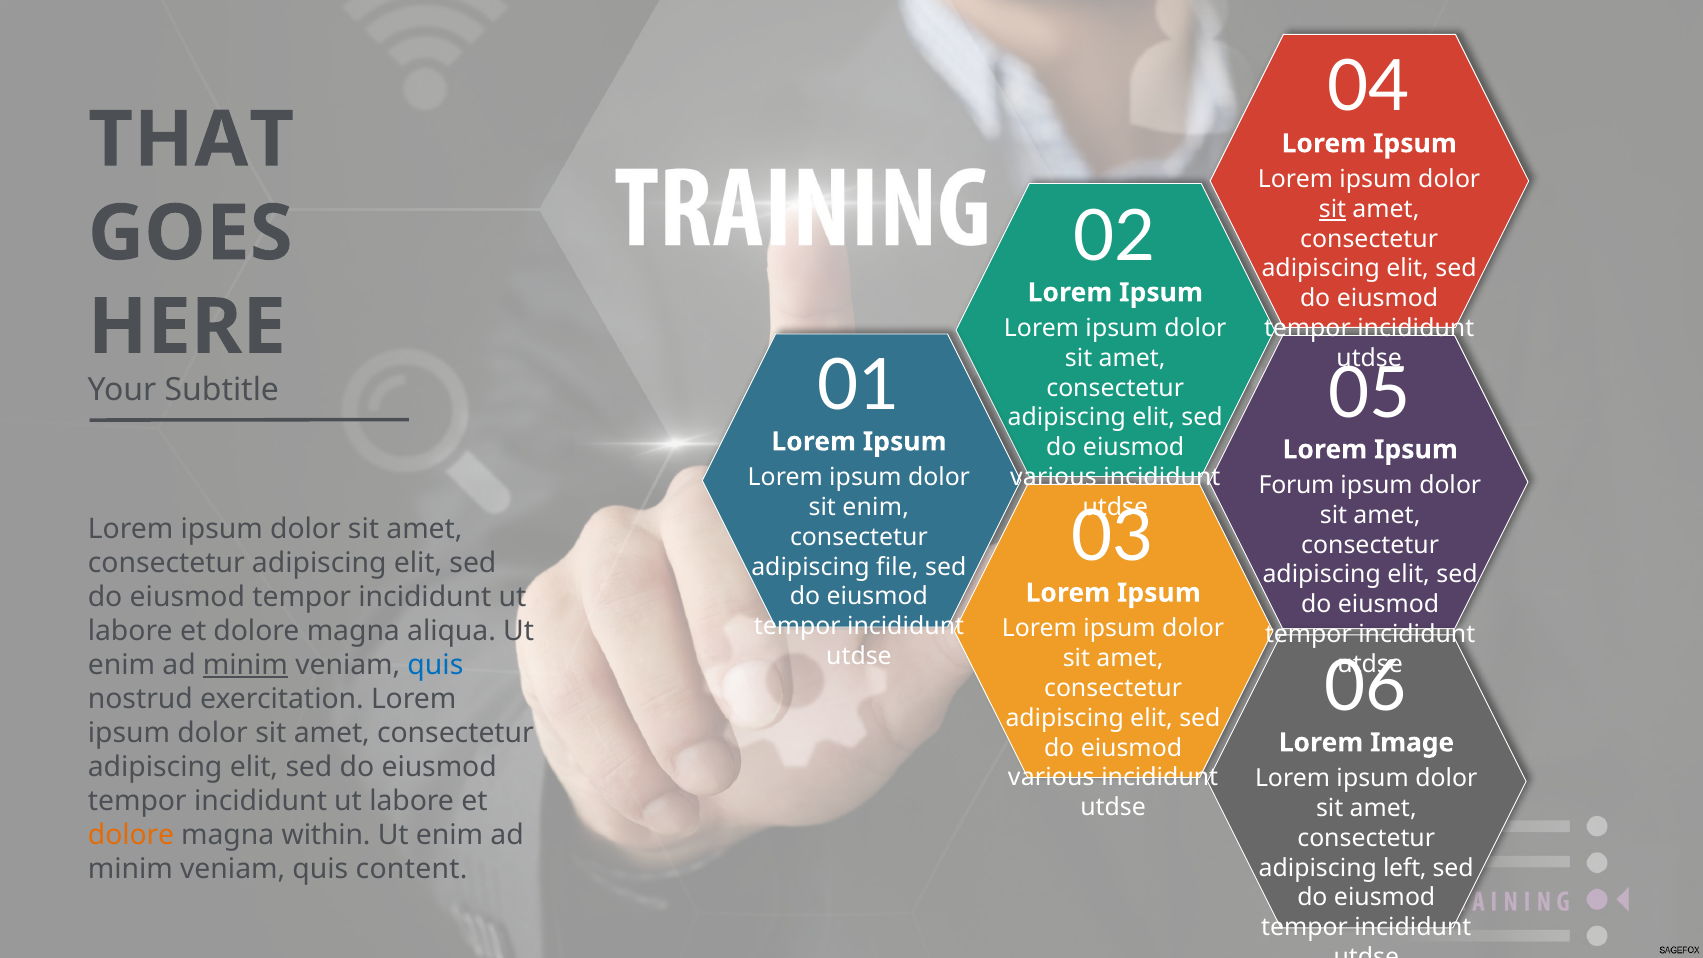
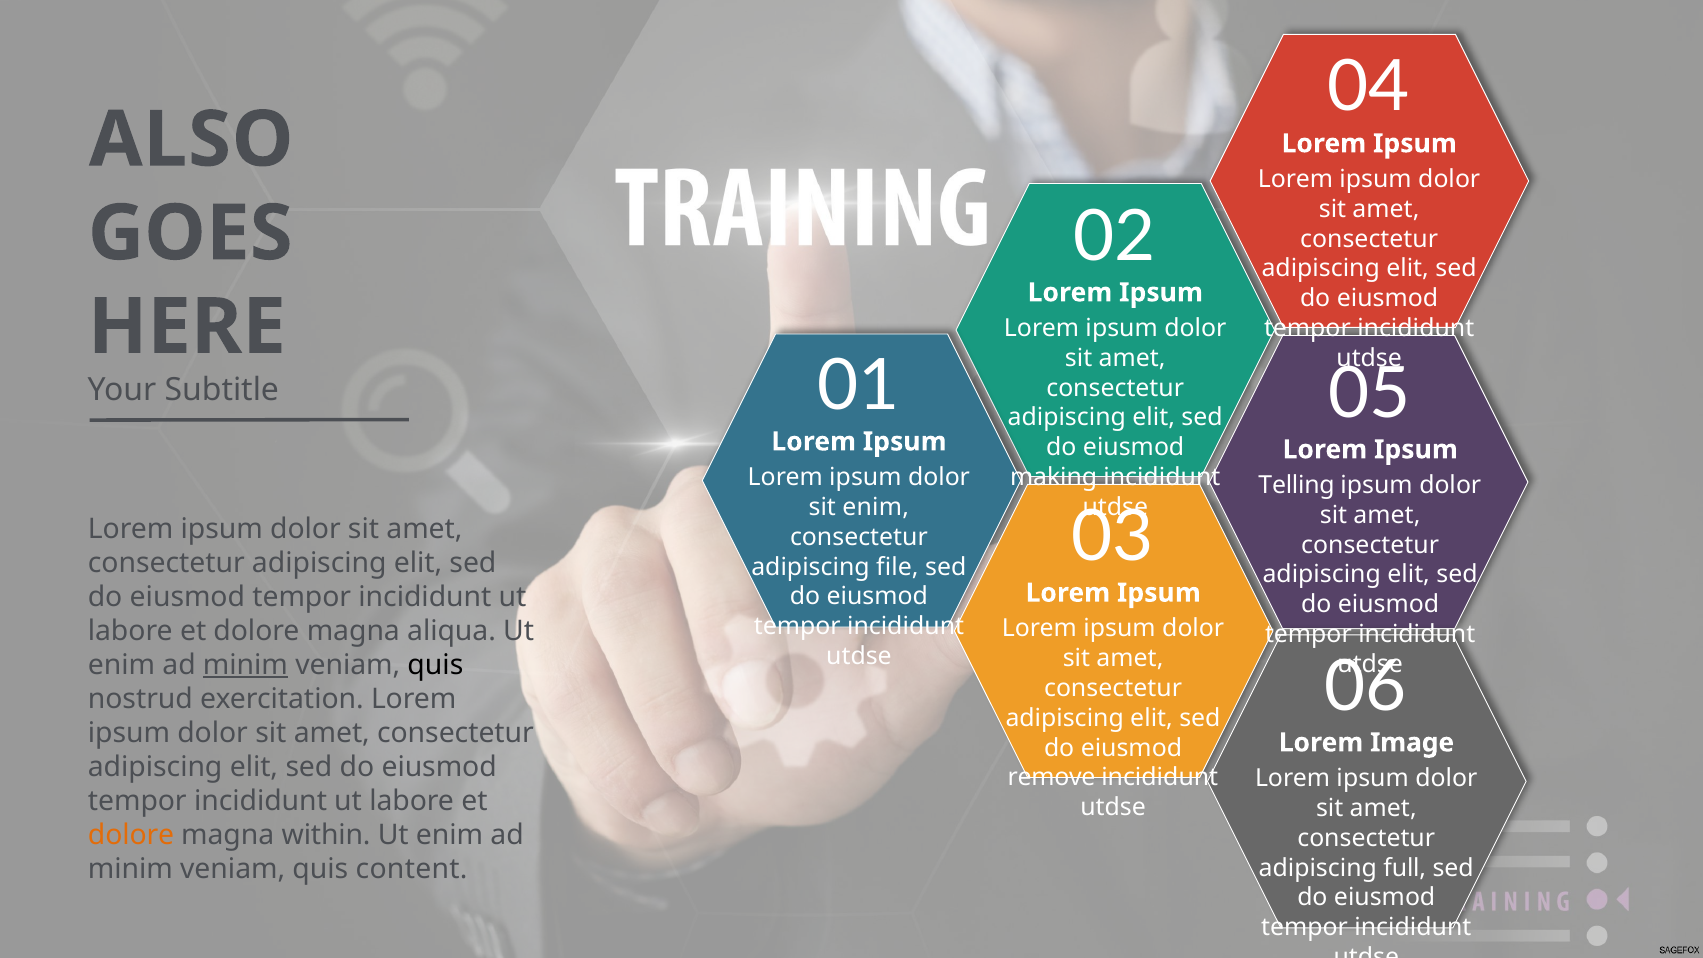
THAT: THAT -> ALSO
sit at (1333, 209) underline: present -> none
various at (1053, 477): various -> making
Forum: Forum -> Telling
quis at (435, 665) colour: blue -> black
various at (1051, 778): various -> remove
left: left -> full
